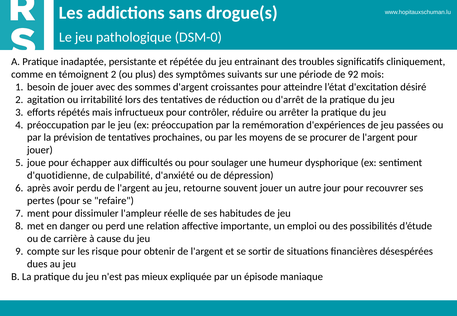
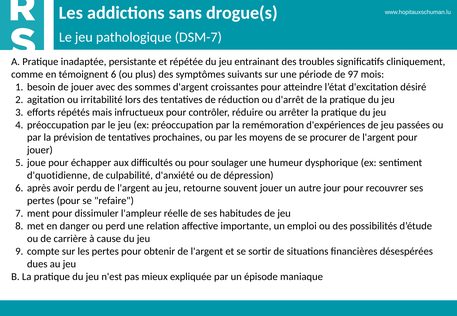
DSM-0: DSM-0 -> DSM-7
témoignent 2: 2 -> 6
92: 92 -> 97
les risque: risque -> pertes
